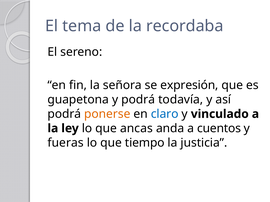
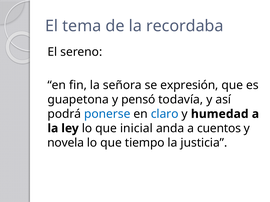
y podrá: podrá -> pensó
ponerse colour: orange -> blue
vinculado: vinculado -> humedad
ancas: ancas -> inicial
fueras: fueras -> novela
